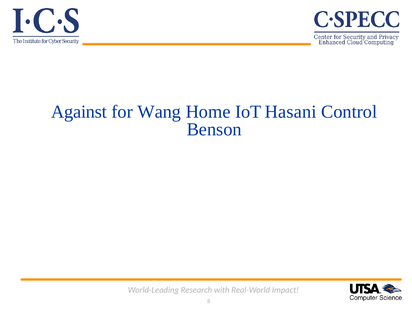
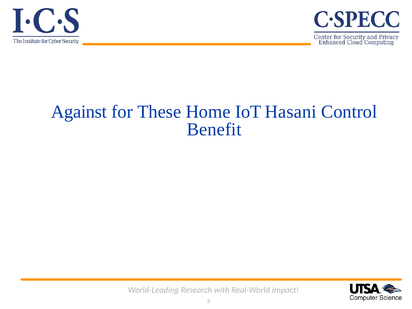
Wang: Wang -> These
Benson: Benson -> Benefit
